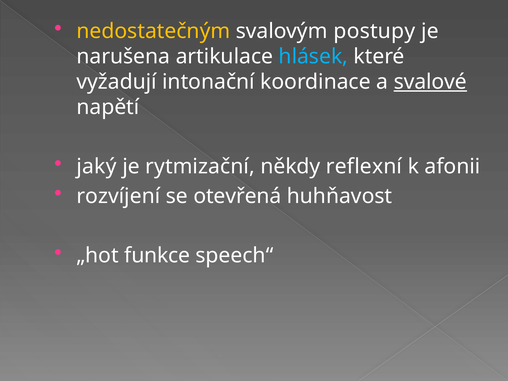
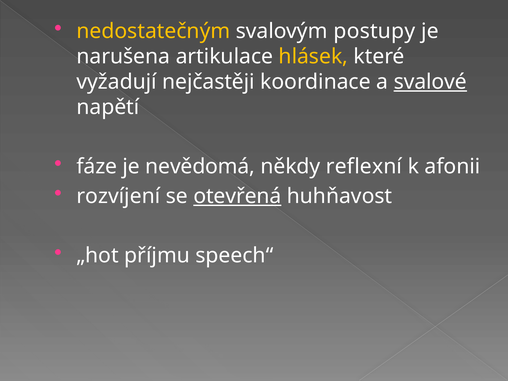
hlásek colour: light blue -> yellow
intonační: intonační -> nejčastěji
jaký: jaký -> fáze
rytmizační: rytmizační -> nevědomá
otevřená underline: none -> present
funkce: funkce -> příjmu
